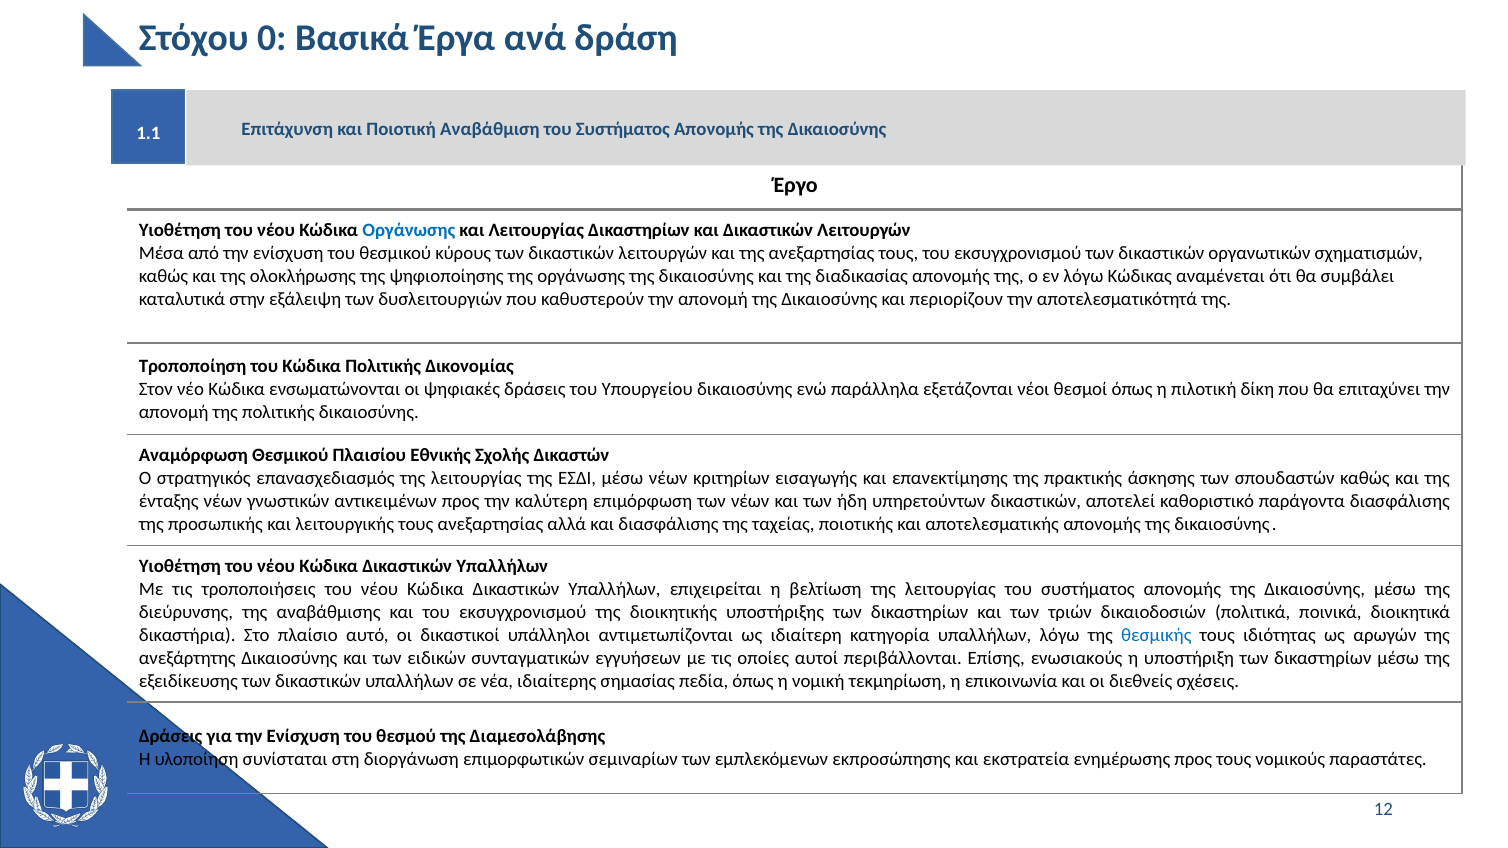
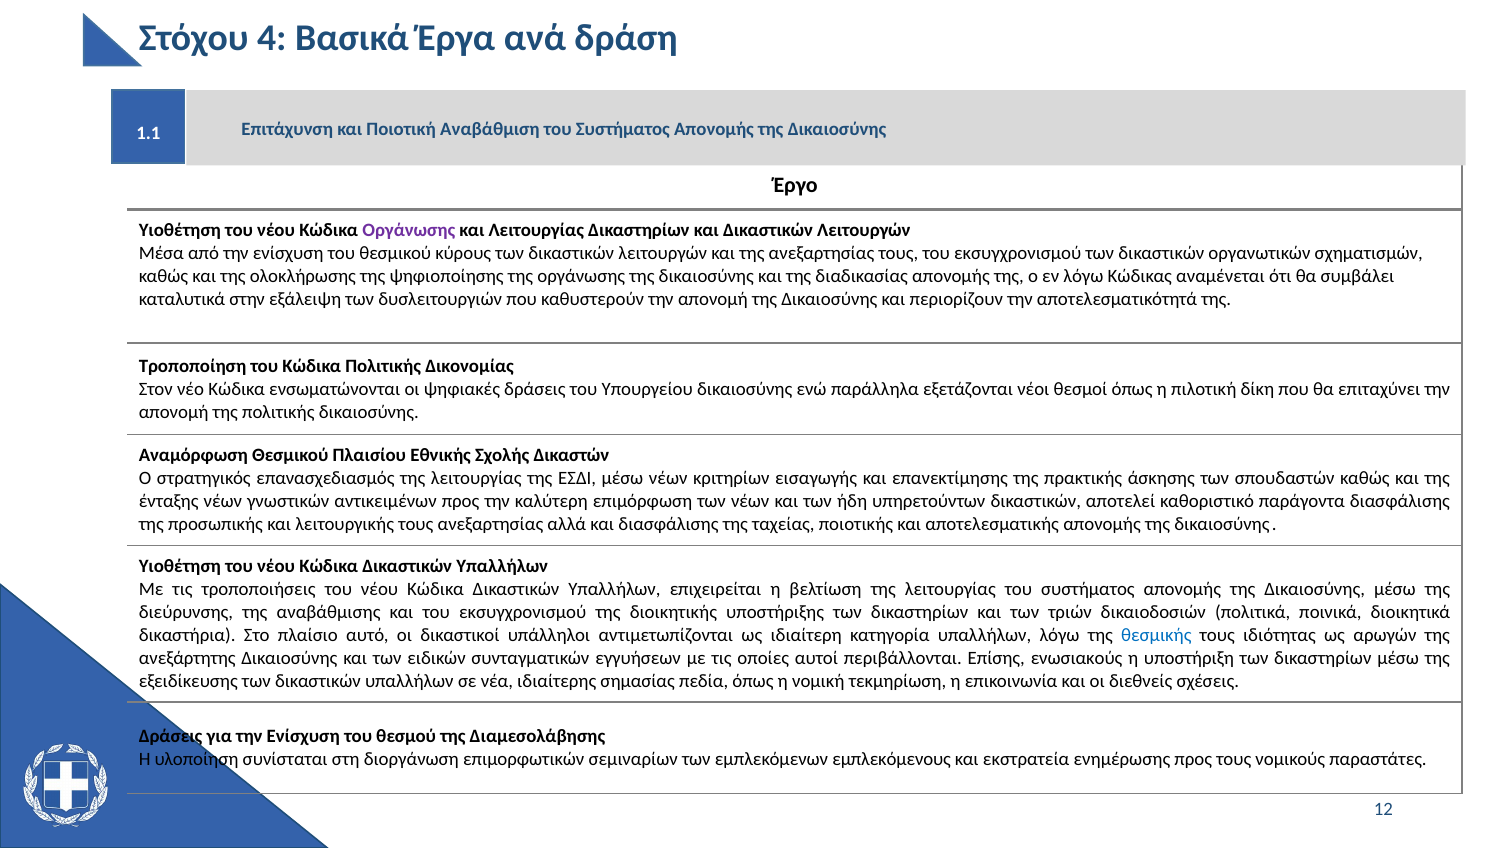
0: 0 -> 4
Οργάνωσης at (409, 230) colour: blue -> purple
εκπροσώπησης: εκπροσώπησης -> εμπλεκόμενους
